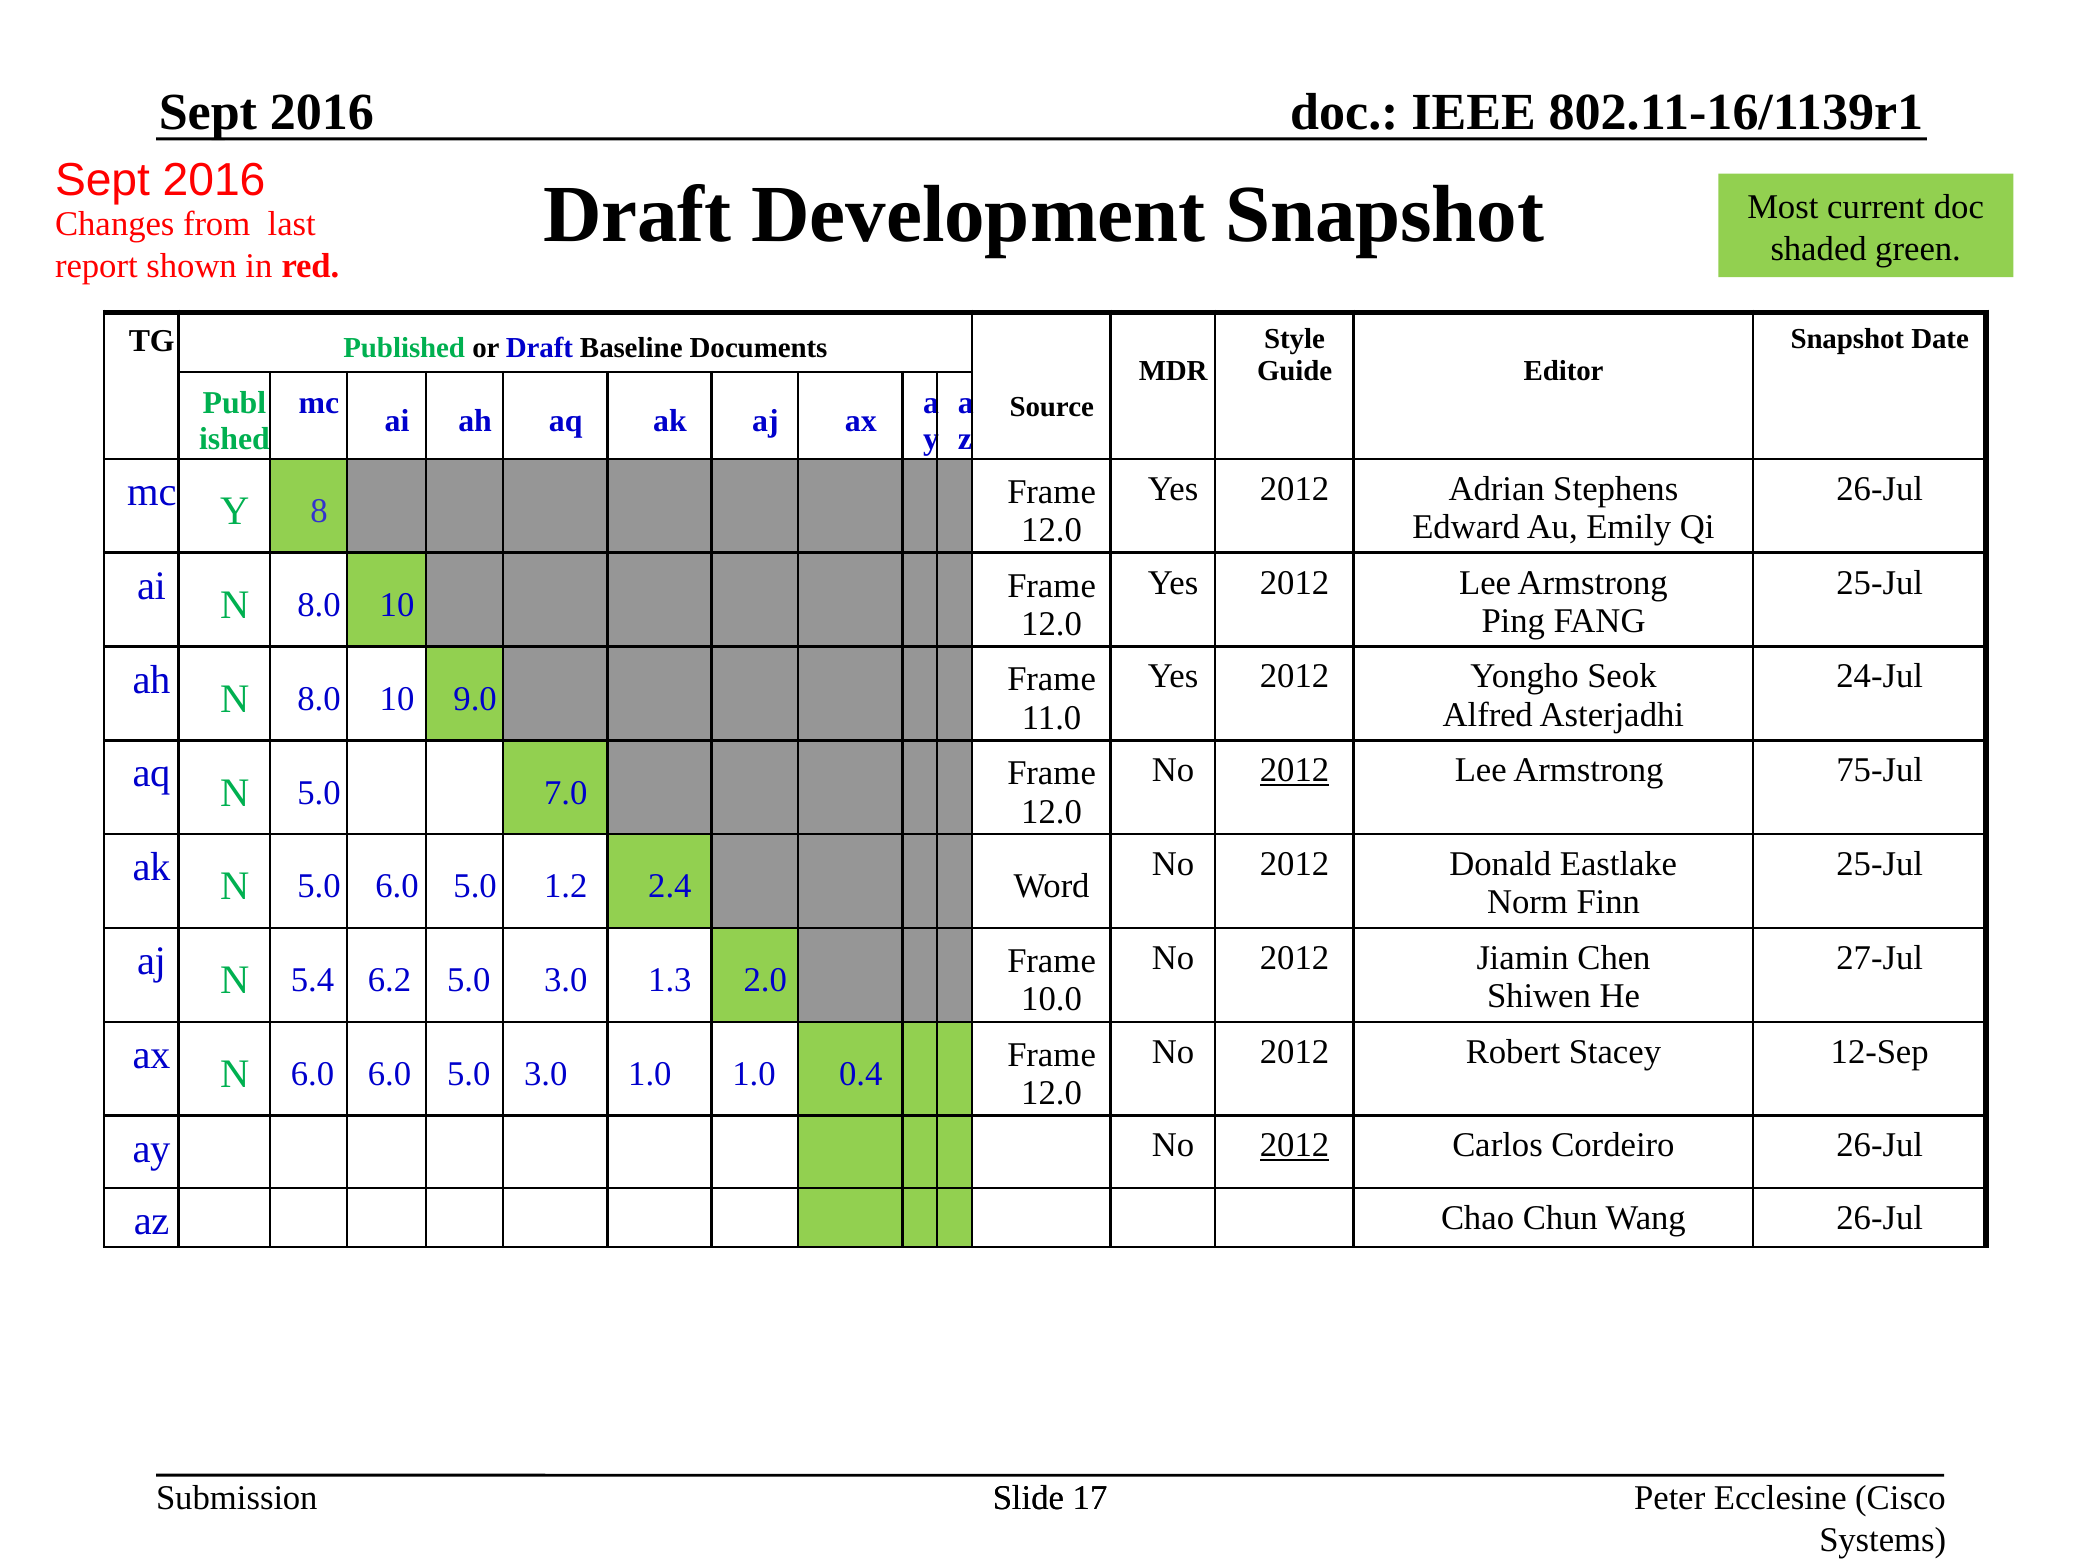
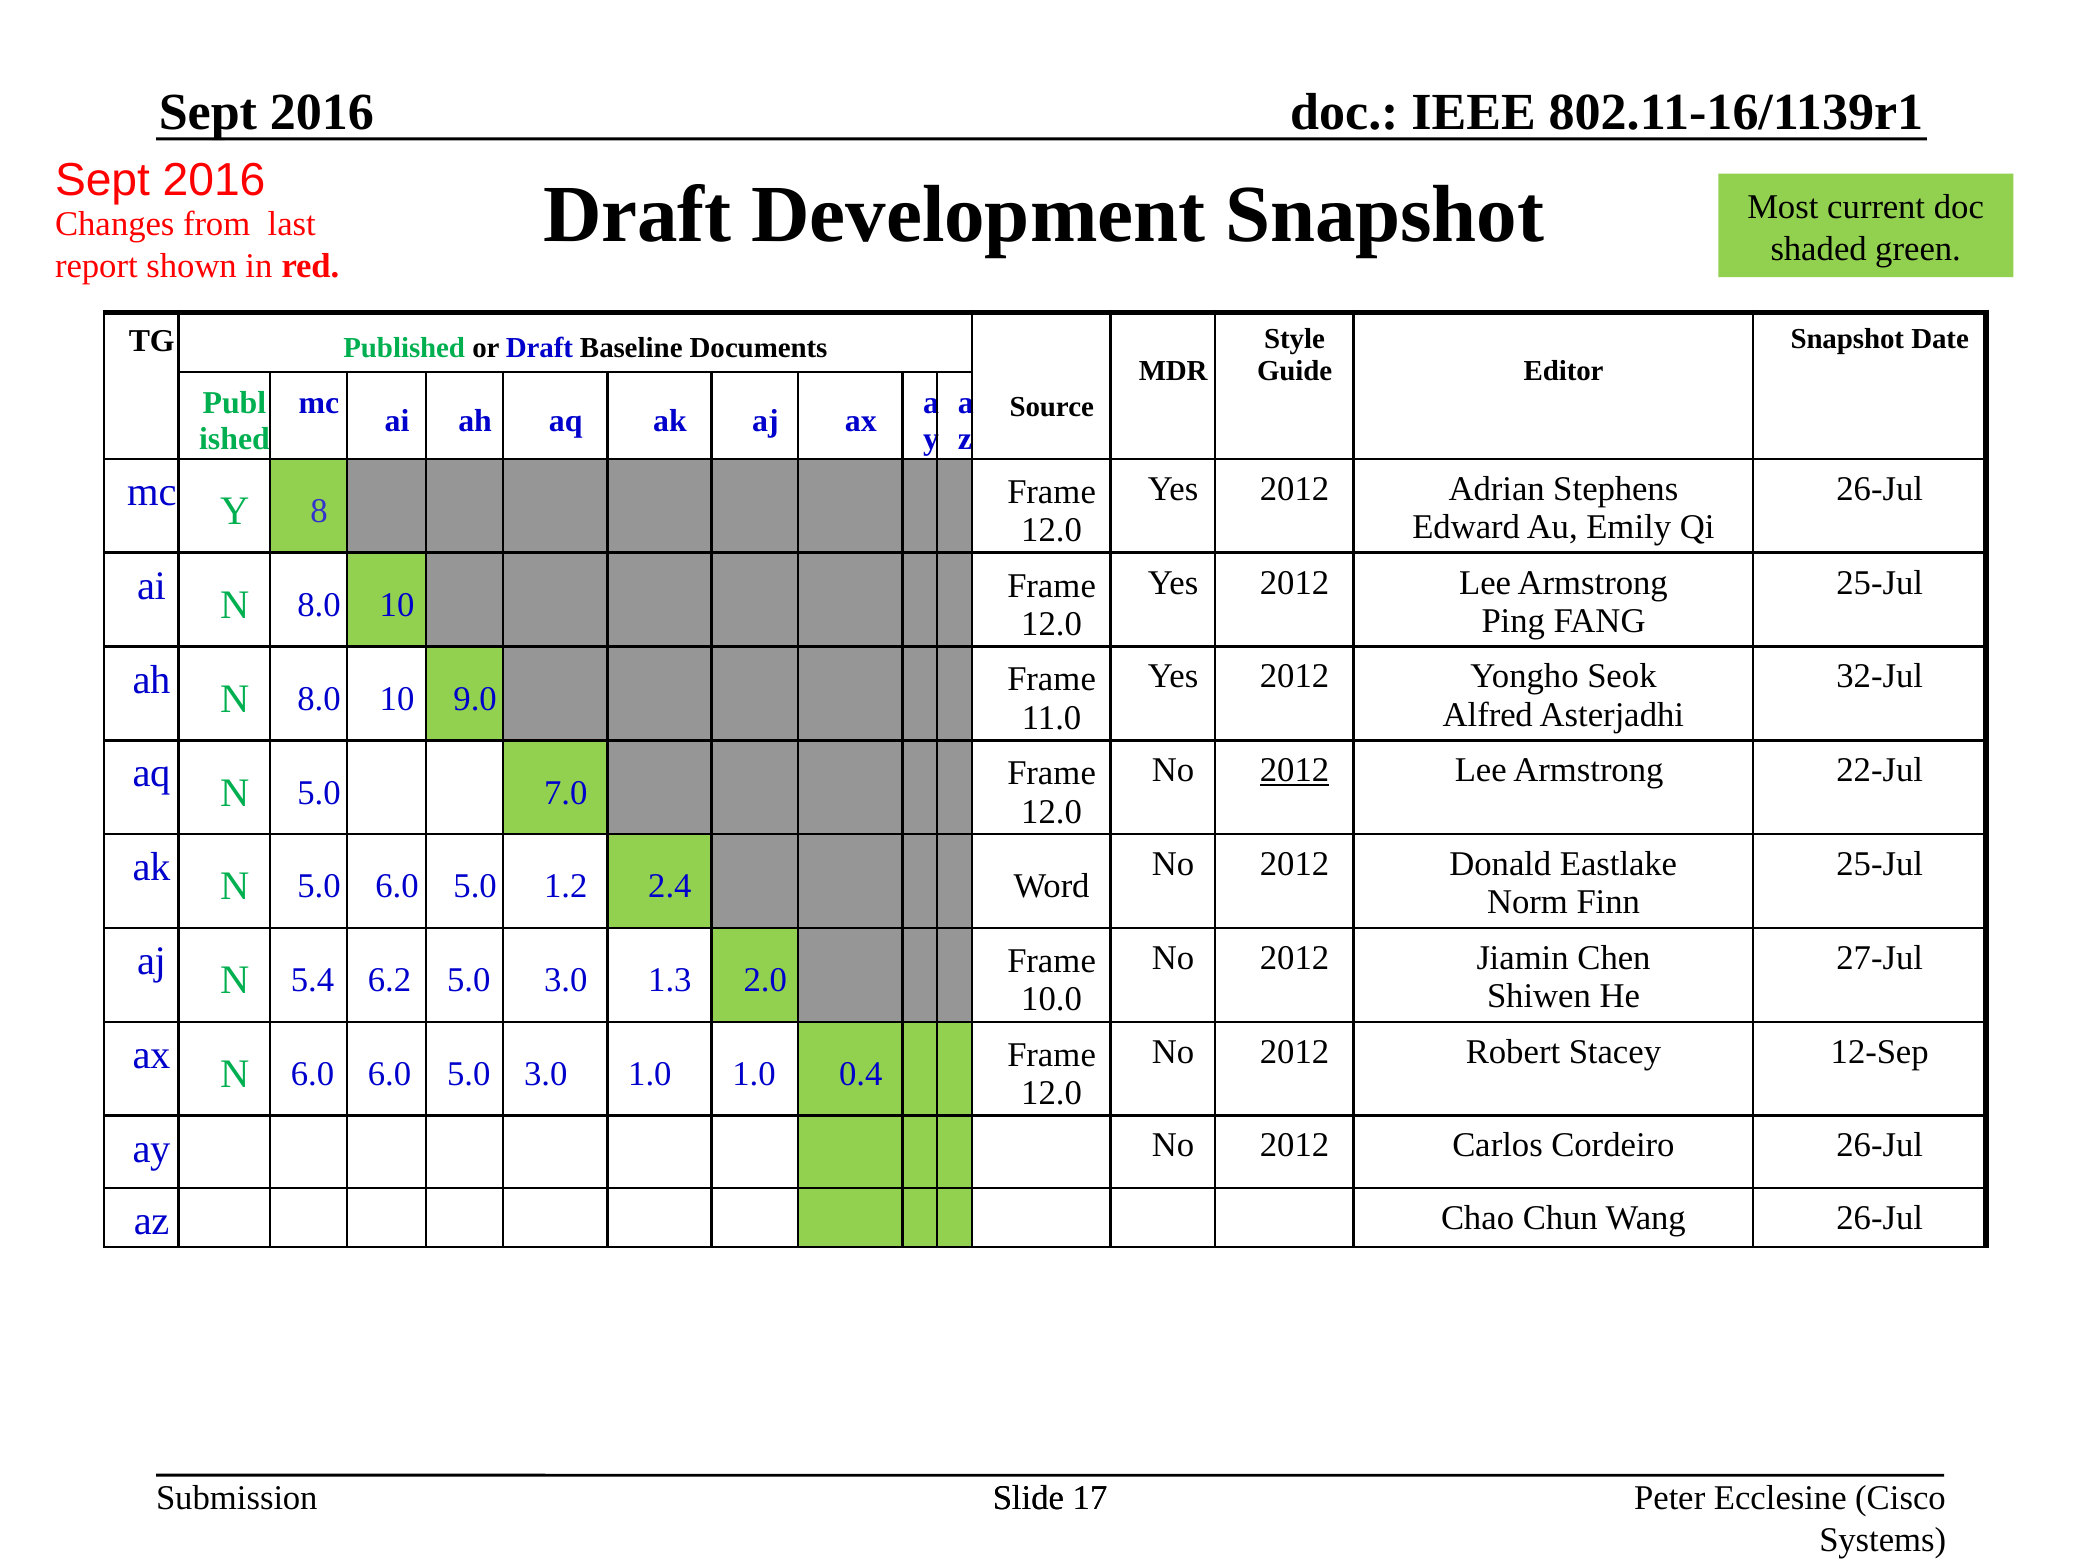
24-Jul: 24-Jul -> 32-Jul
75-Jul: 75-Jul -> 22-Jul
2012 at (1295, 1146) underline: present -> none
